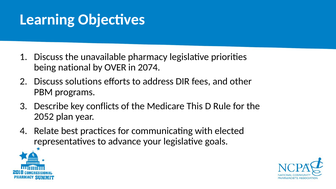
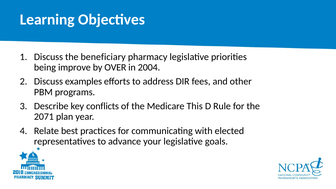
unavailable: unavailable -> beneficiary
national: national -> improve
2074: 2074 -> 2004
solutions: solutions -> examples
2052: 2052 -> 2071
